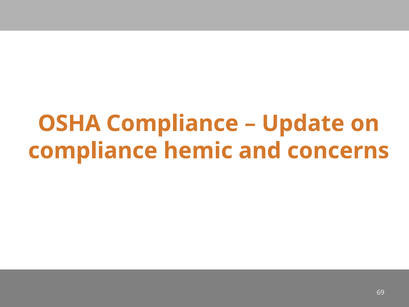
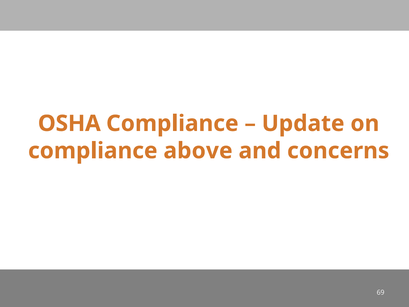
hemic: hemic -> above
